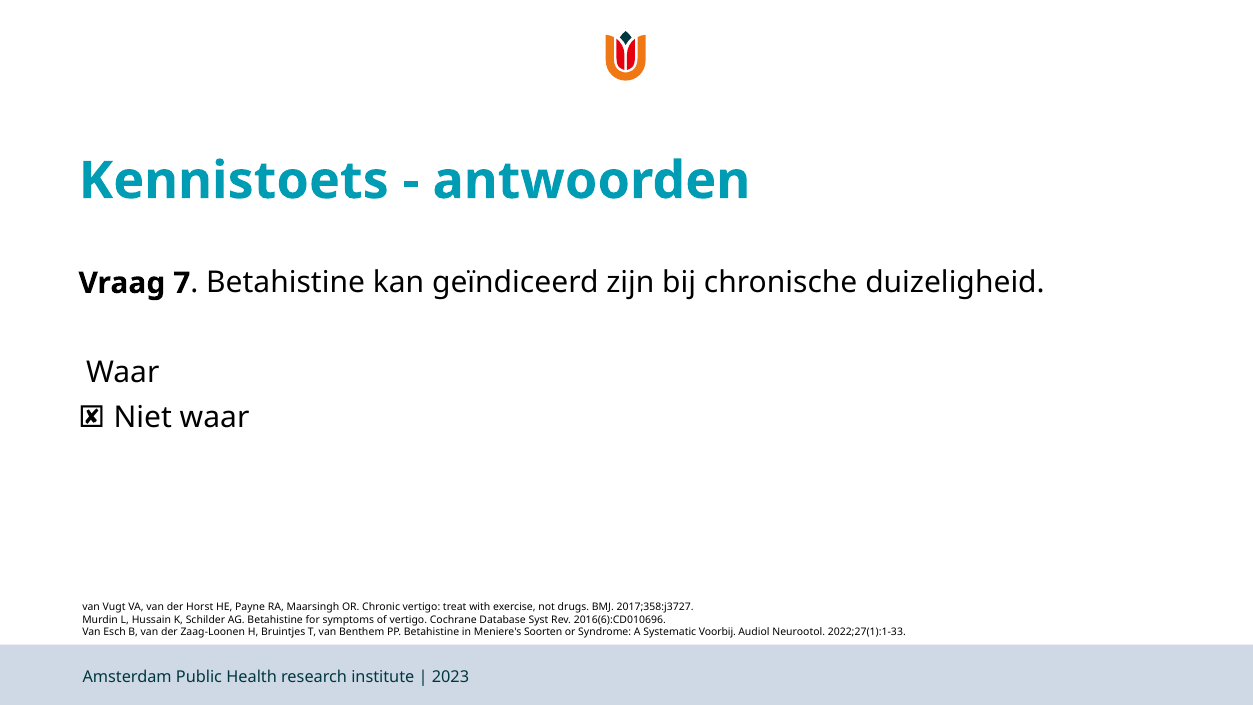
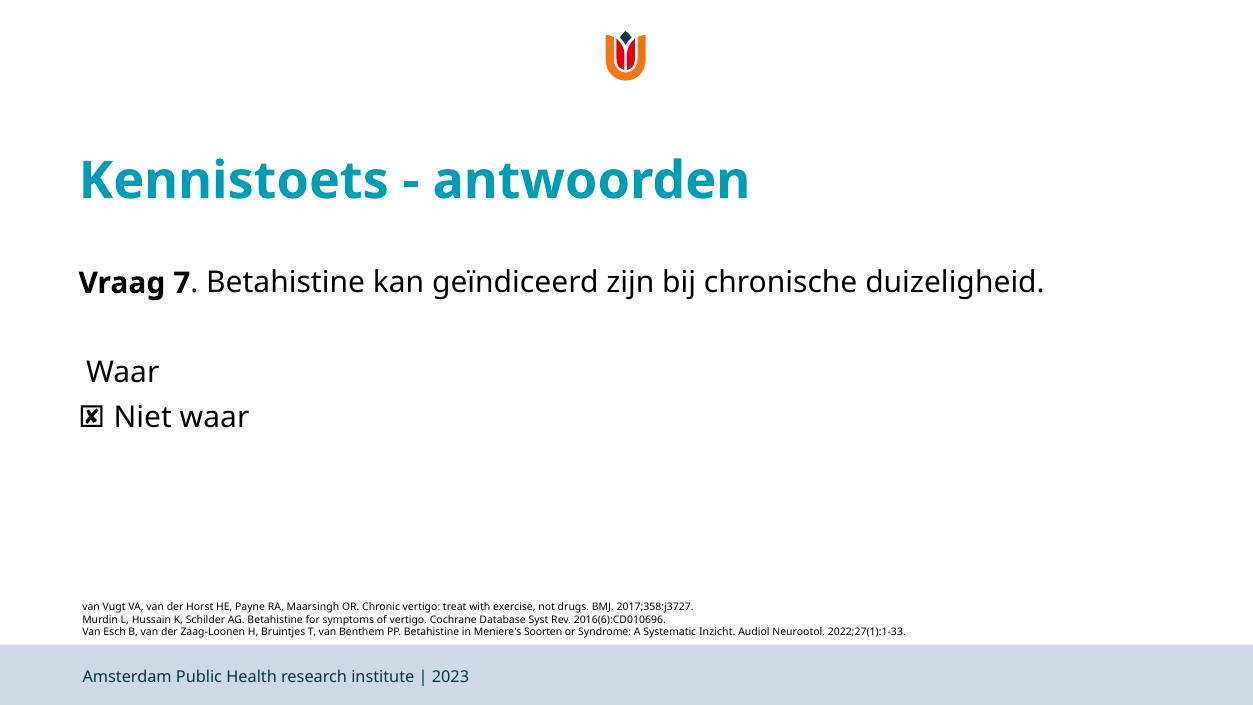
Voorbij: Voorbij -> Inzicht
